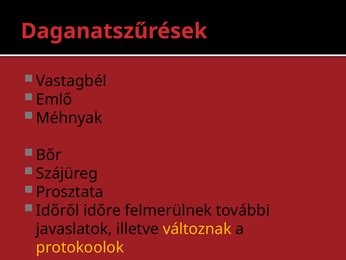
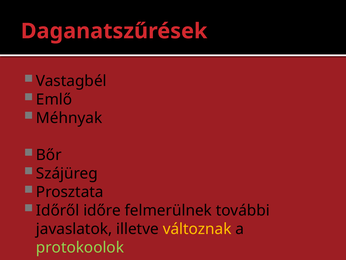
protokoolok colour: yellow -> light green
